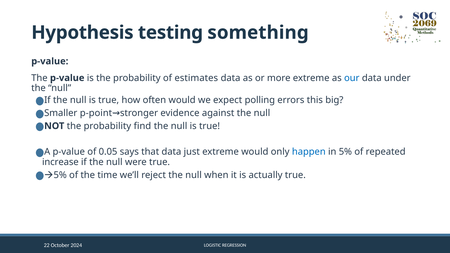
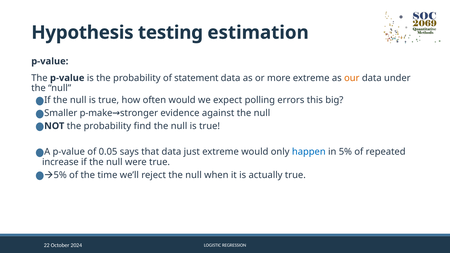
something: something -> estimation
estimates: estimates -> statement
our colour: blue -> orange
p-point: p-point -> p-make
